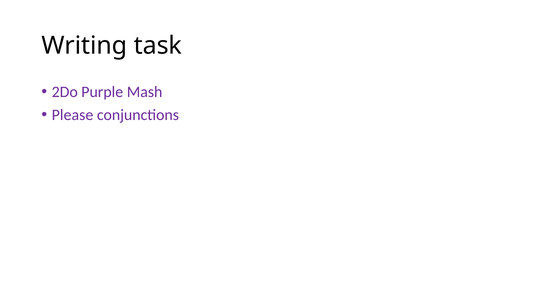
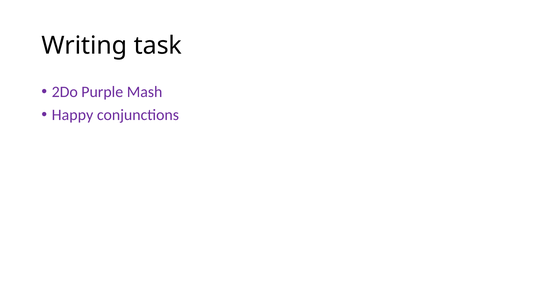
Please: Please -> Happy
